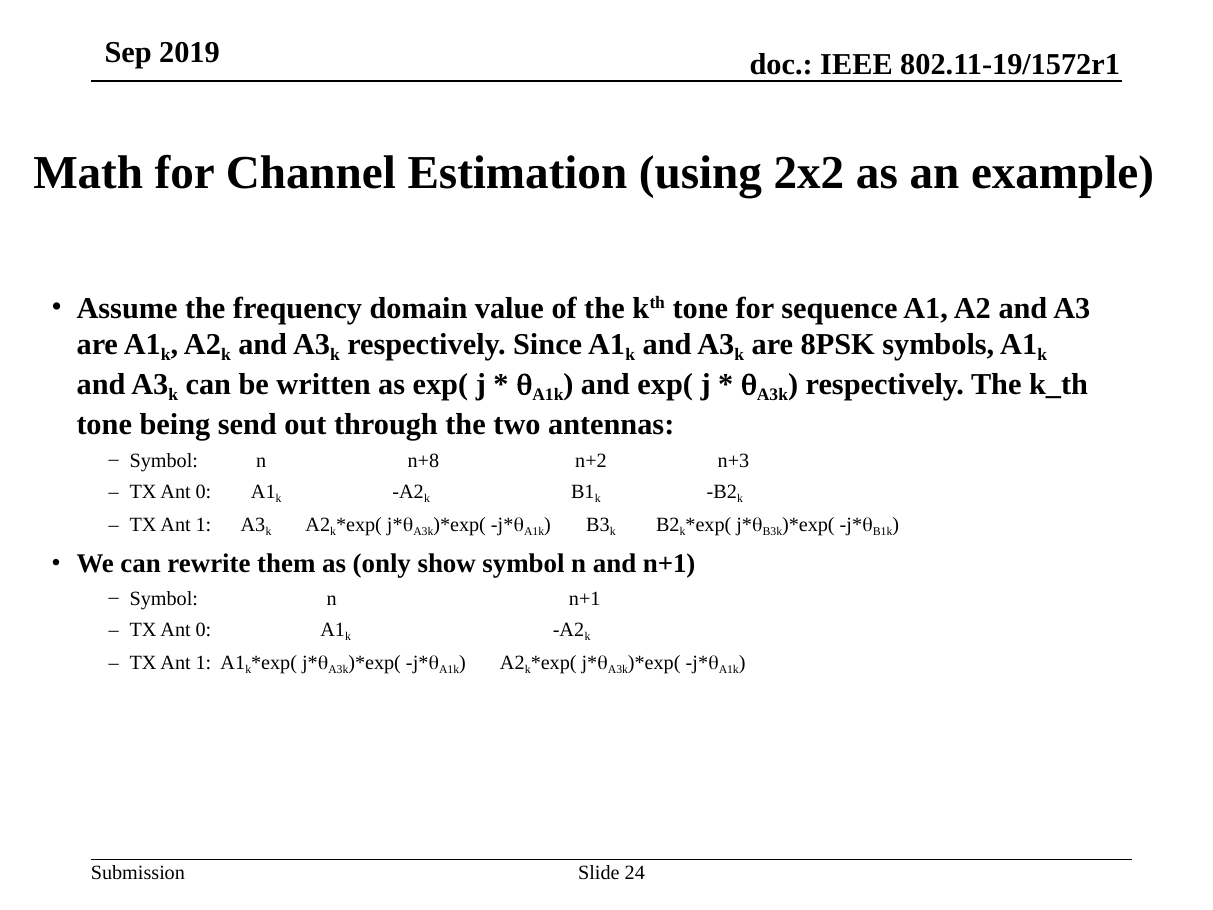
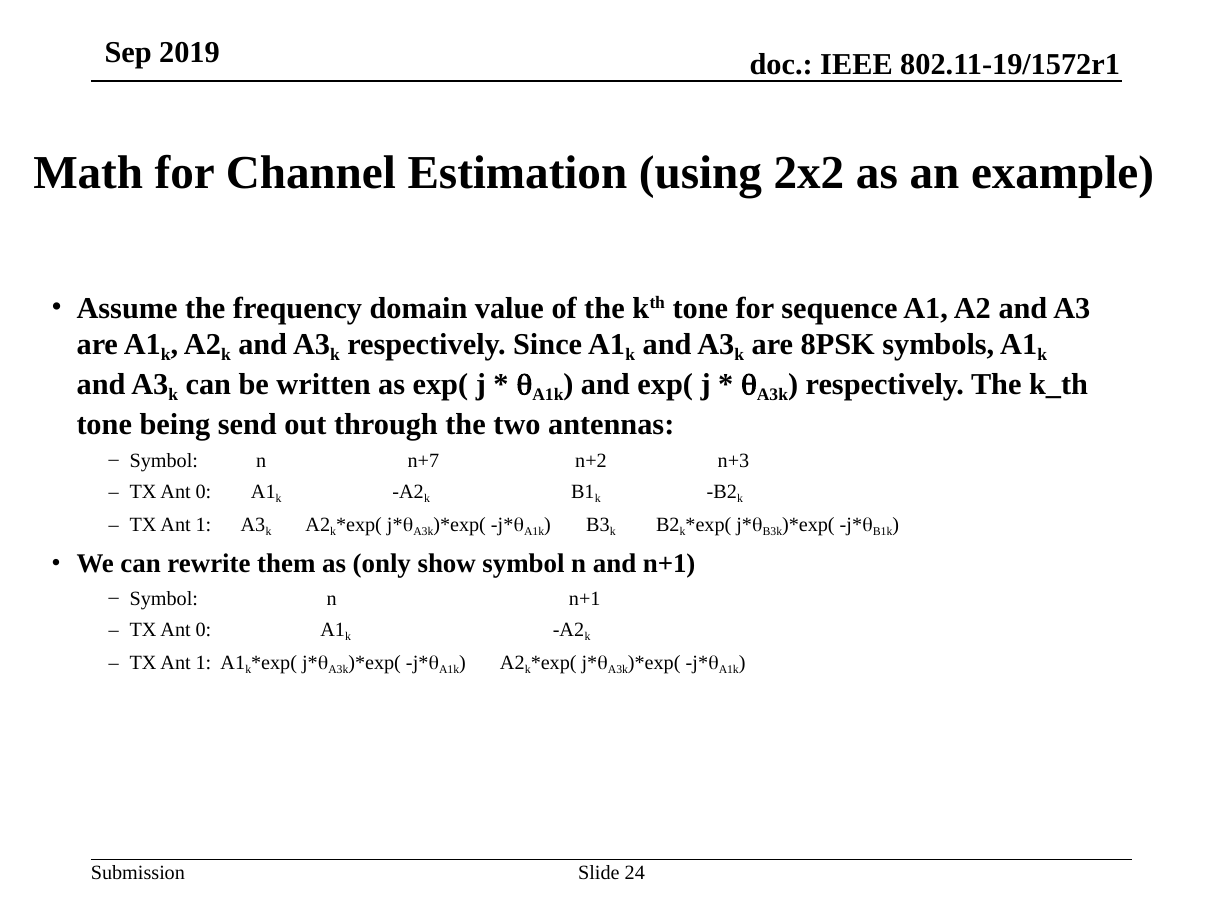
n+8: n+8 -> n+7
